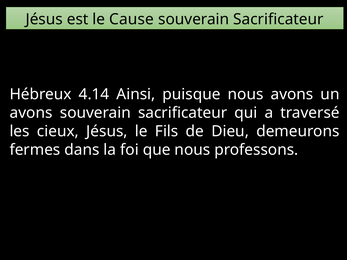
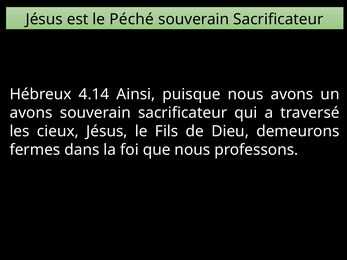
Cause: Cause -> Péché
